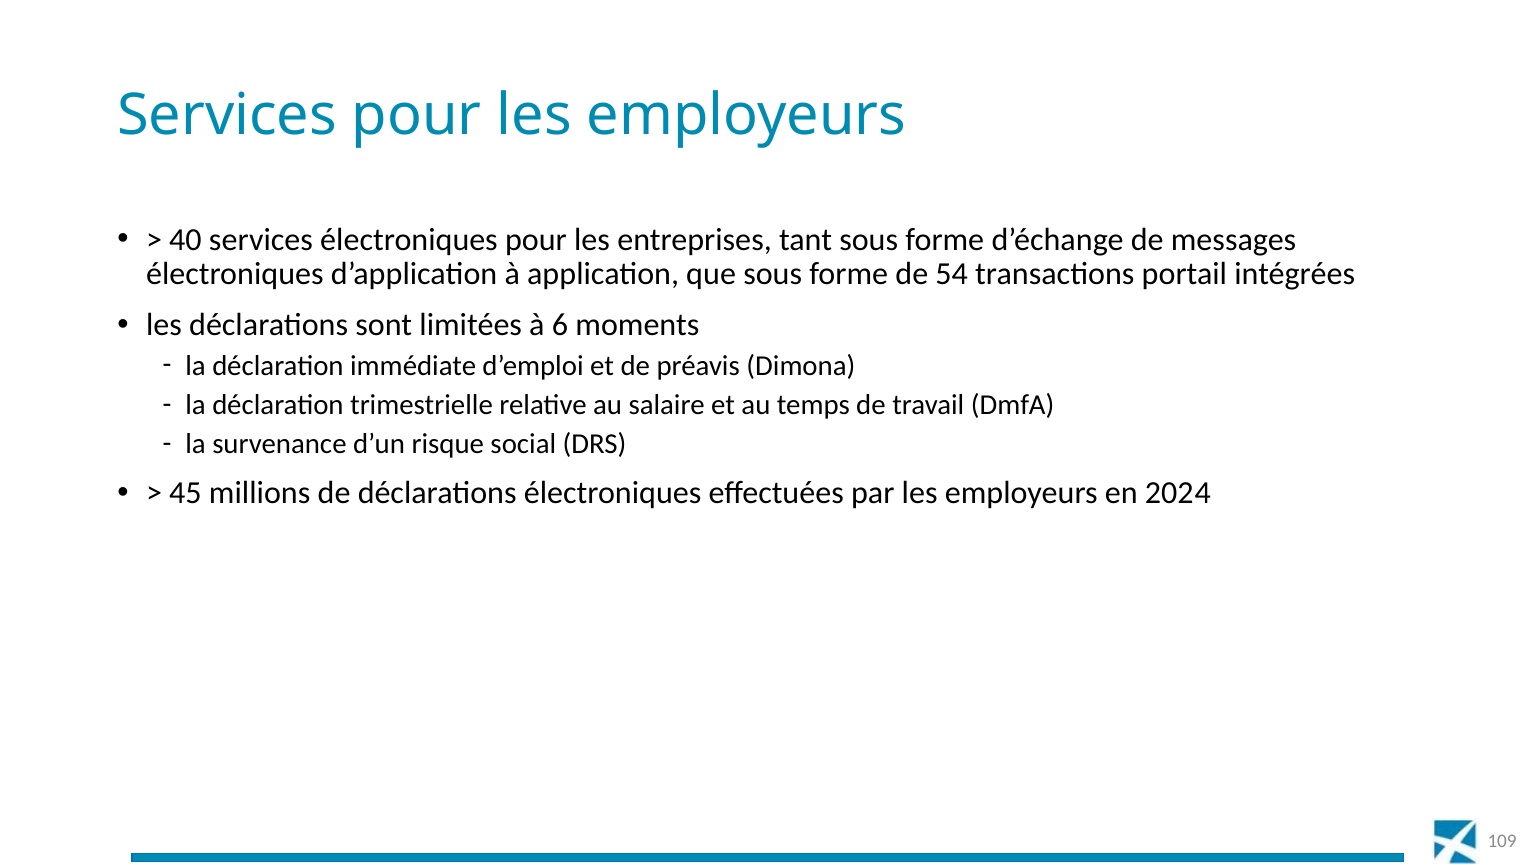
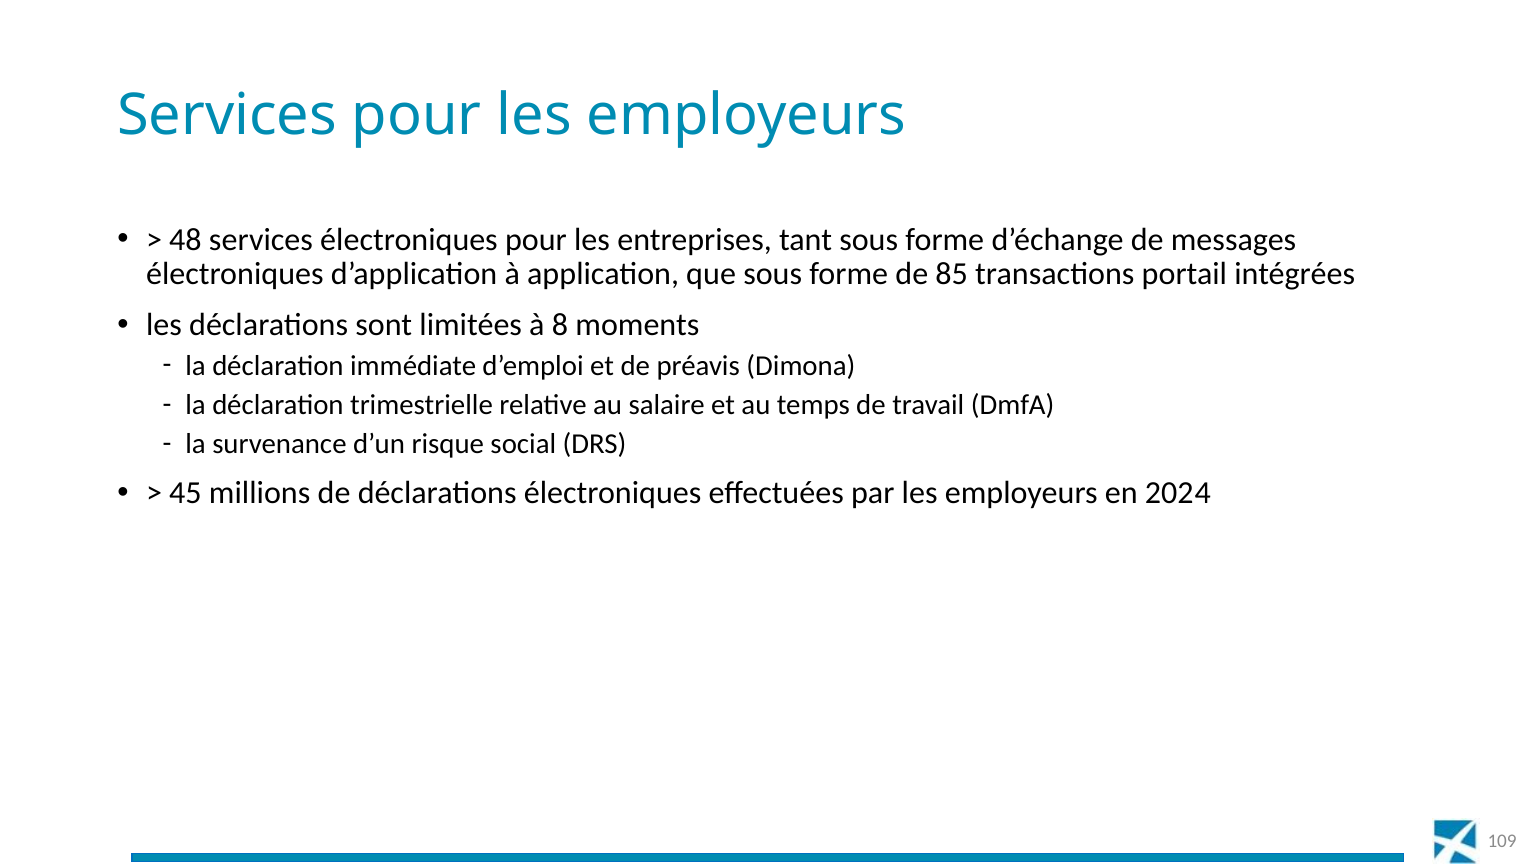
40: 40 -> 48
54: 54 -> 85
6: 6 -> 8
